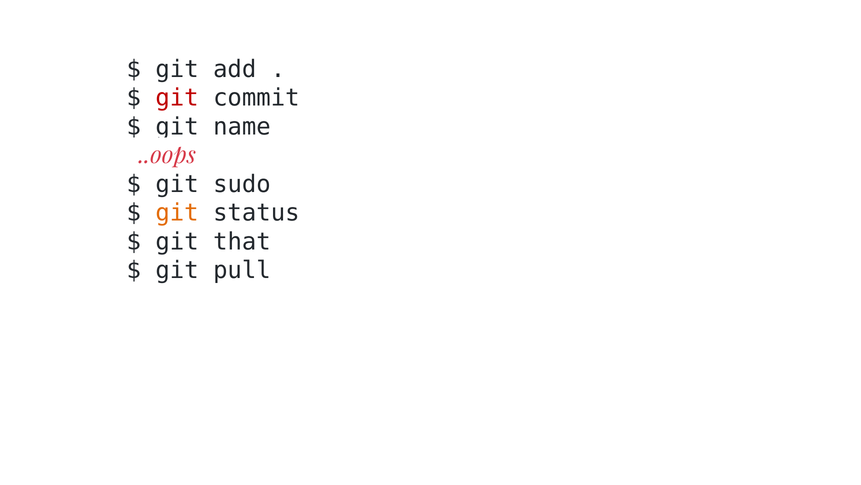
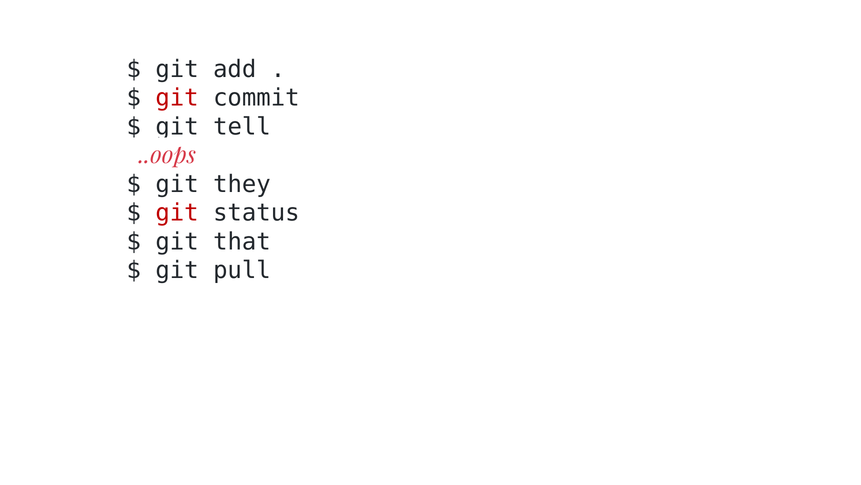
name: name -> tell
sudo: sudo -> they
git at (177, 213) colour: orange -> red
